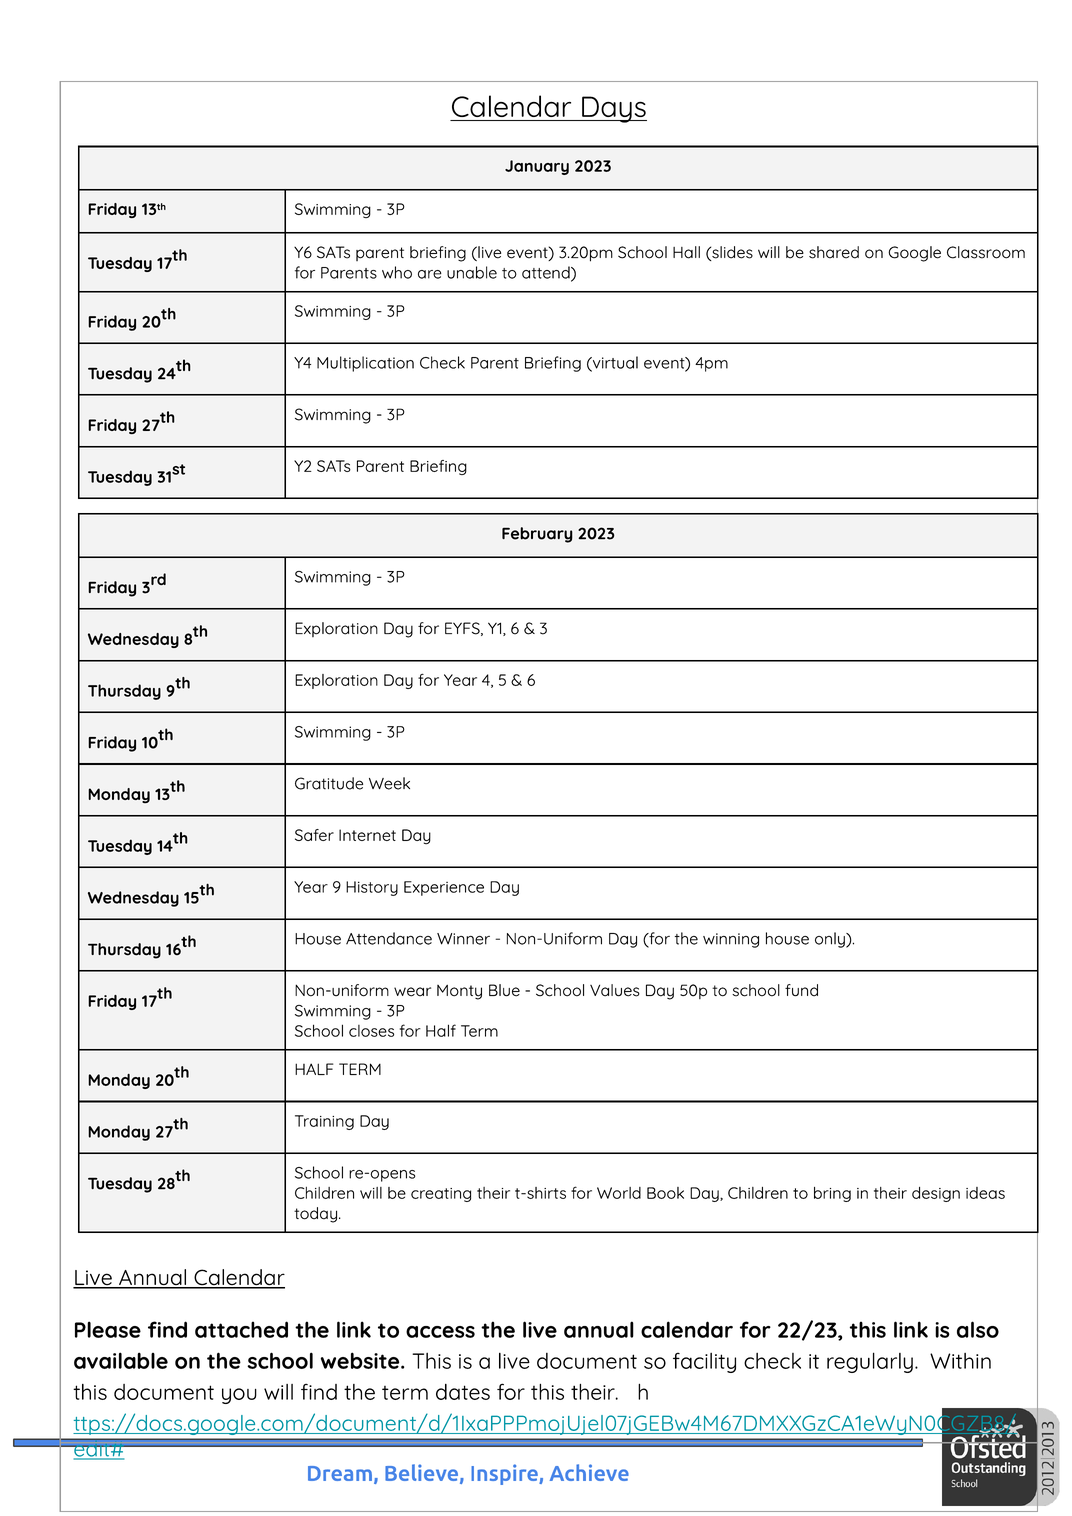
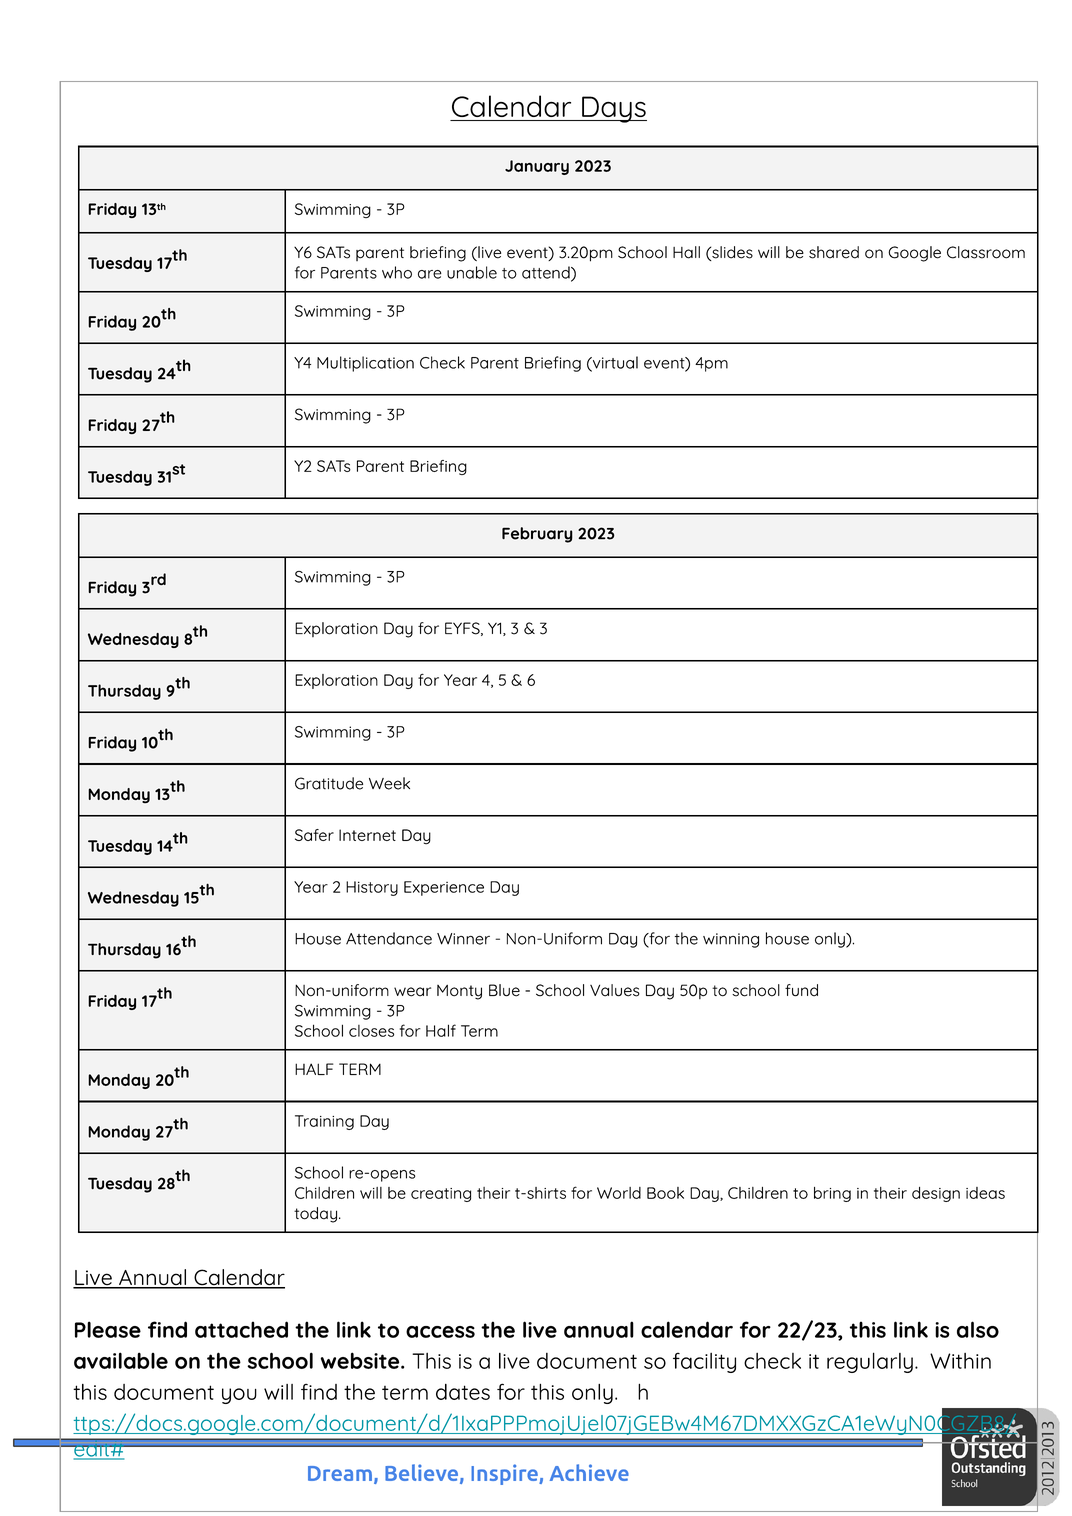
Y1 6: 6 -> 3
Year 9: 9 -> 2
this their: their -> only
